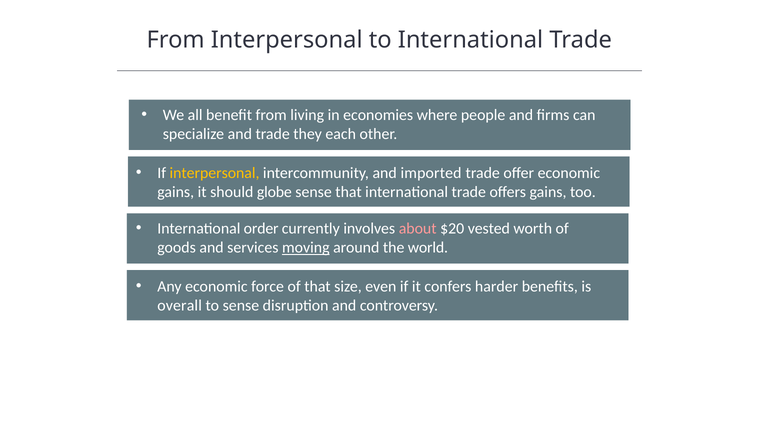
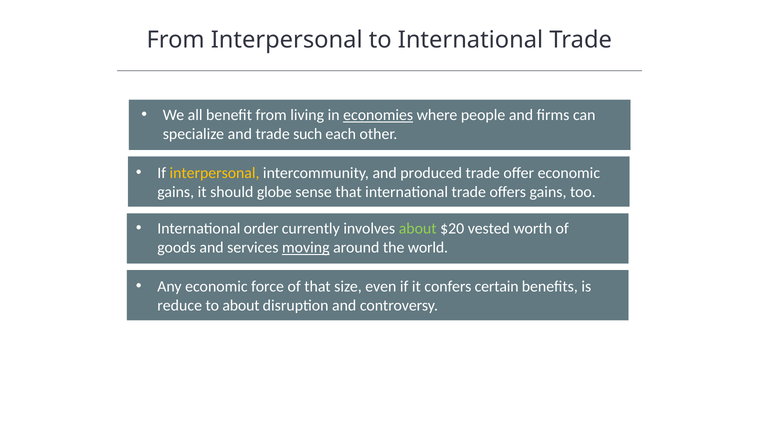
economies underline: none -> present
they: they -> such
imported: imported -> produced
about at (418, 229) colour: pink -> light green
harder: harder -> certain
overall: overall -> reduce
to sense: sense -> about
